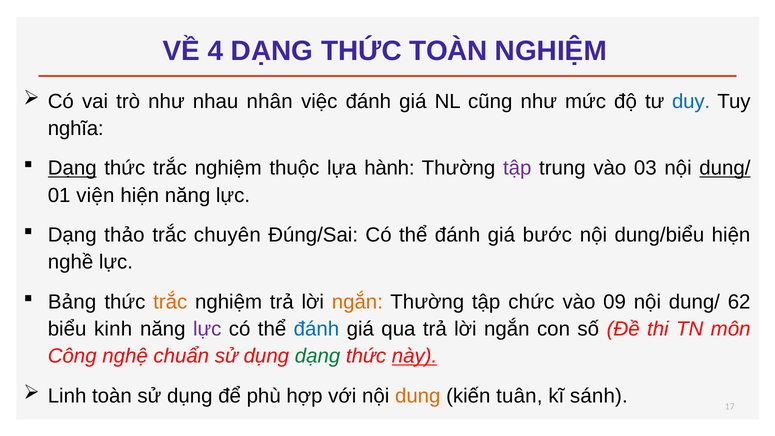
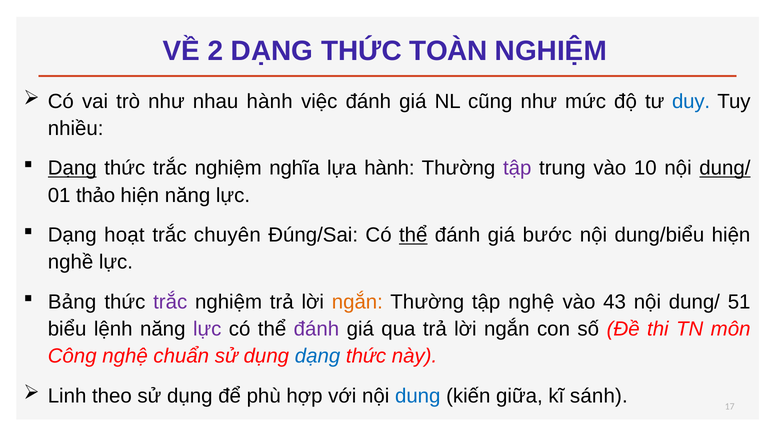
4: 4 -> 2
nhau nhân: nhân -> hành
nghĩa: nghĩa -> nhiều
thuộc: thuộc -> nghĩa
03: 03 -> 10
viện: viện -> thảo
thảo: thảo -> hoạt
thể at (413, 235) underline: none -> present
trắc at (170, 302) colour: orange -> purple
tập chức: chức -> nghệ
09: 09 -> 43
62: 62 -> 51
kinh: kinh -> lệnh
đánh at (316, 329) colour: blue -> purple
dạng at (318, 356) colour: green -> blue
này underline: present -> none
Linh toàn: toàn -> theo
dung colour: orange -> blue
tuân: tuân -> giữa
